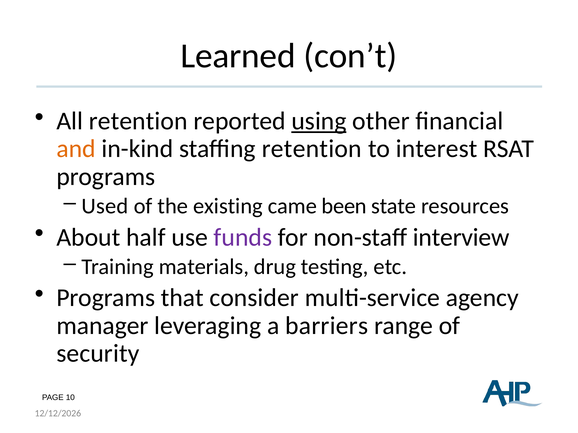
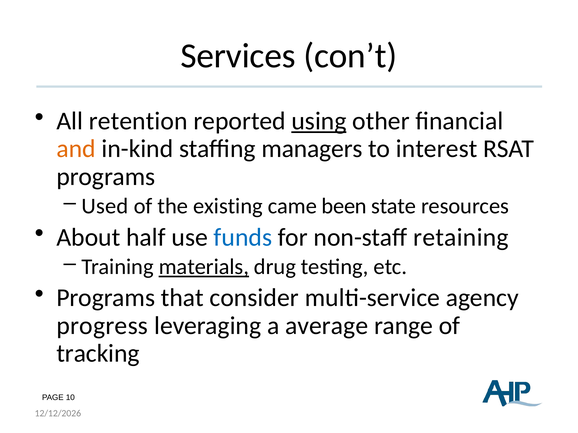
Learned: Learned -> Services
staffing retention: retention -> managers
funds colour: purple -> blue
interview: interview -> retaining
materials underline: none -> present
manager: manager -> progress
barriers: barriers -> average
security: security -> tracking
